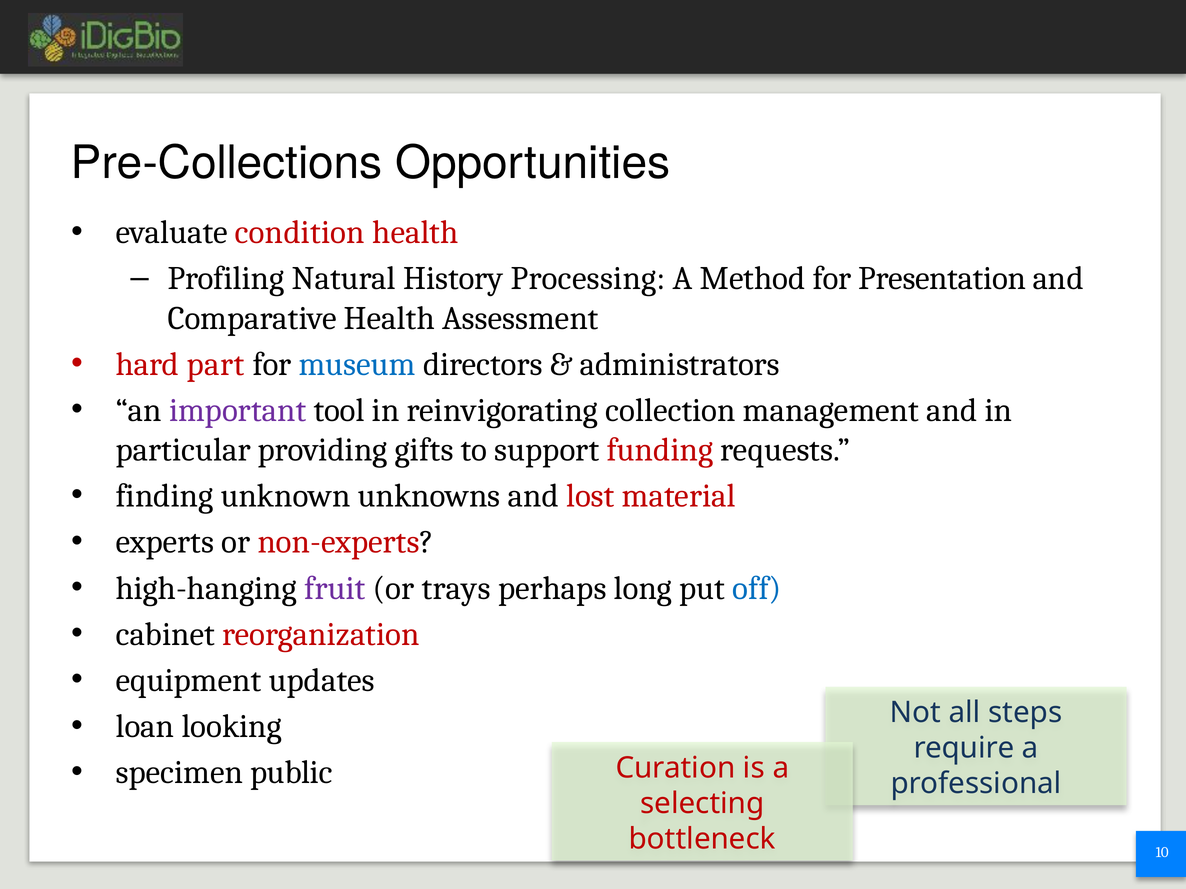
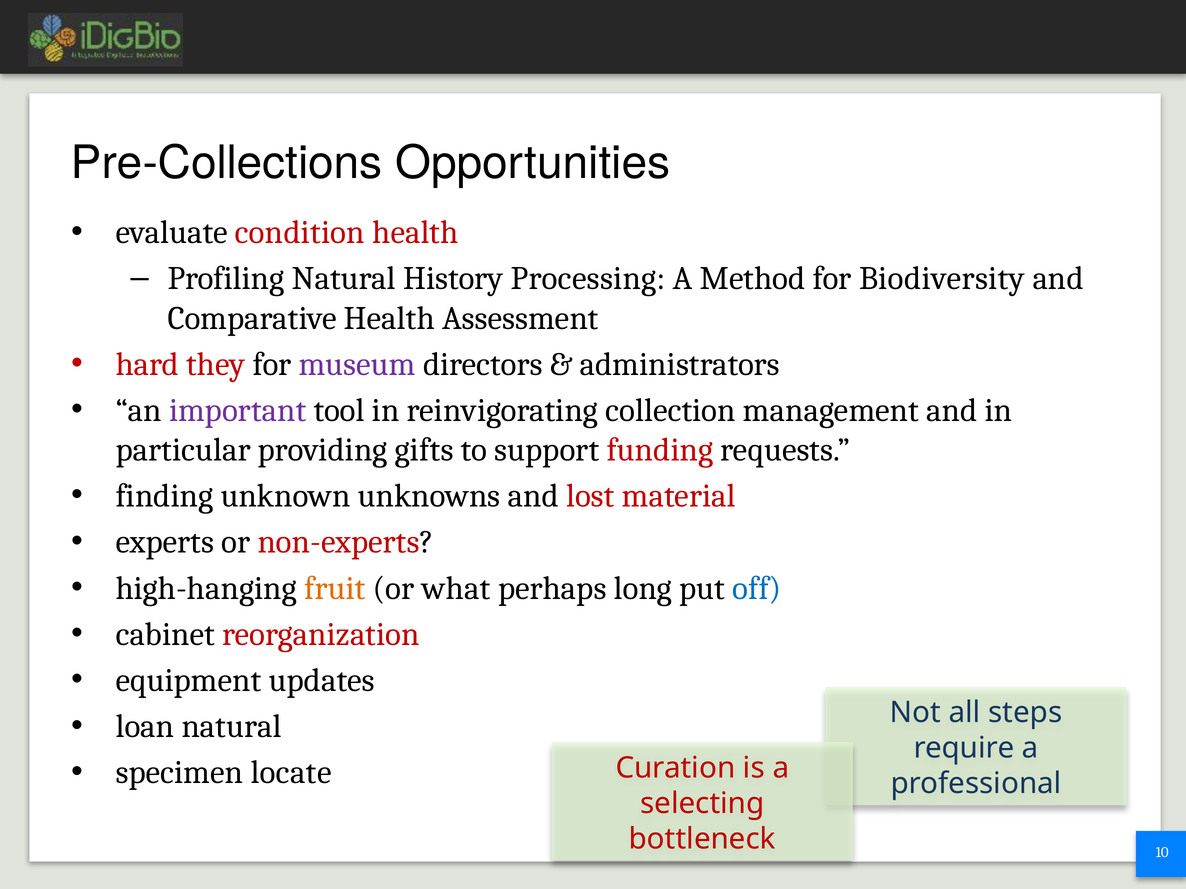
Presentation: Presentation -> Biodiversity
part: part -> they
museum colour: blue -> purple
fruit colour: purple -> orange
trays: trays -> what
loan looking: looking -> natural
public: public -> locate
